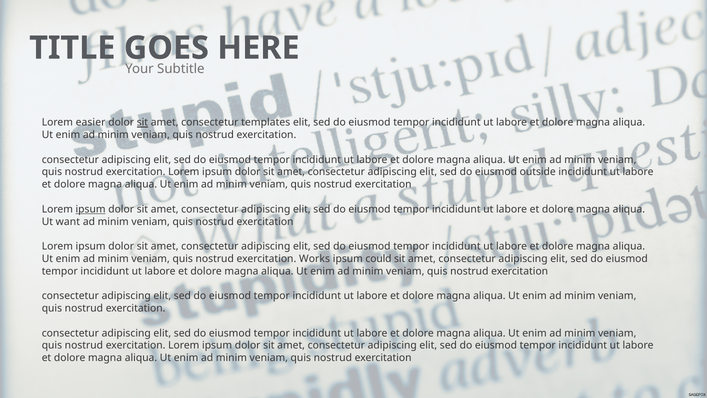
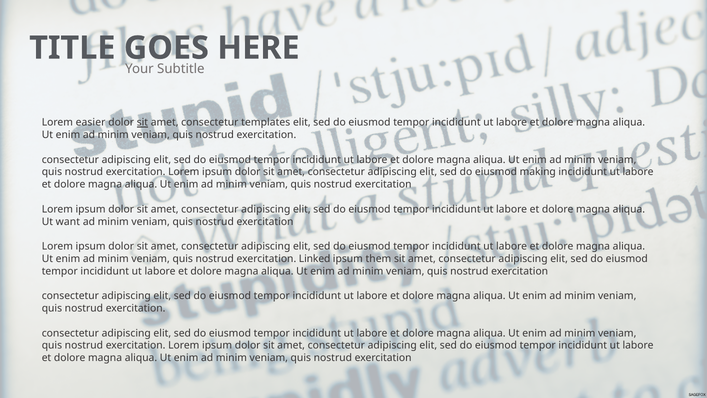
outside: outside -> making
ipsum at (91, 209) underline: present -> none
Works: Works -> Linked
could: could -> them
